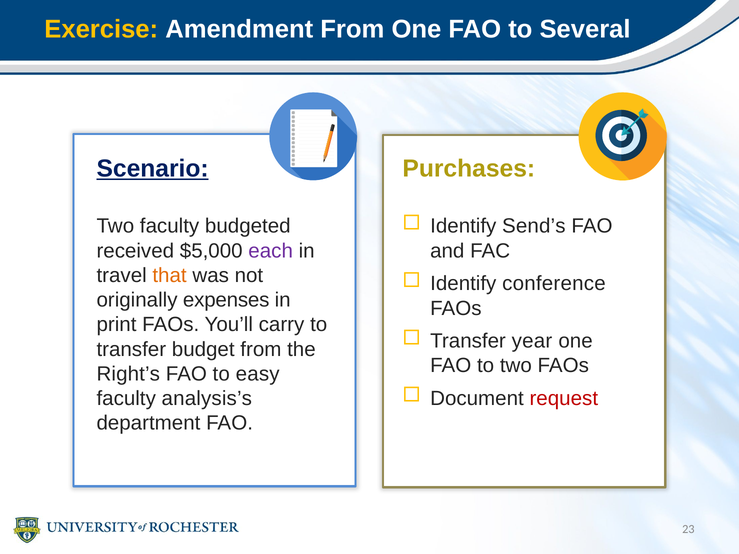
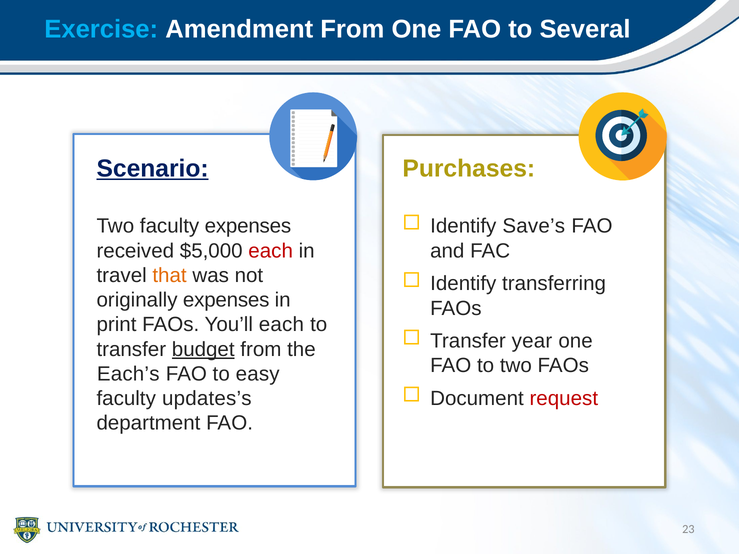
Exercise colour: yellow -> light blue
Send’s: Send’s -> Save’s
faculty budgeted: budgeted -> expenses
each at (271, 251) colour: purple -> red
conference: conference -> transferring
You’ll carry: carry -> each
budget underline: none -> present
Right’s: Right’s -> Each’s
analysis’s: analysis’s -> updates’s
